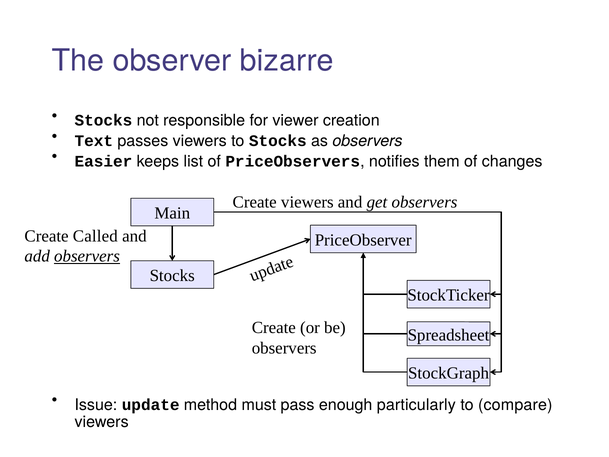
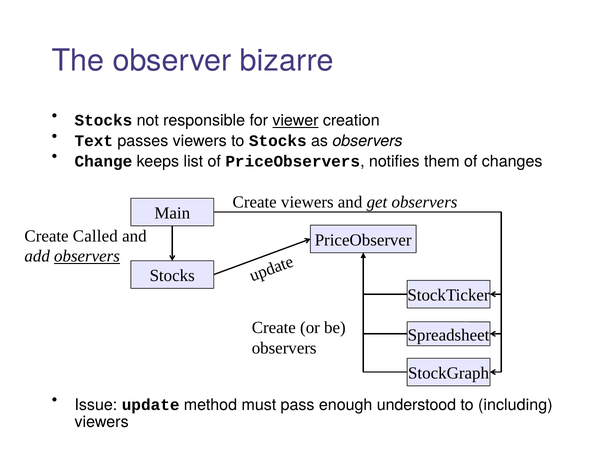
viewer underline: none -> present
Easier: Easier -> Change
particularly: particularly -> understood
compare: compare -> including
